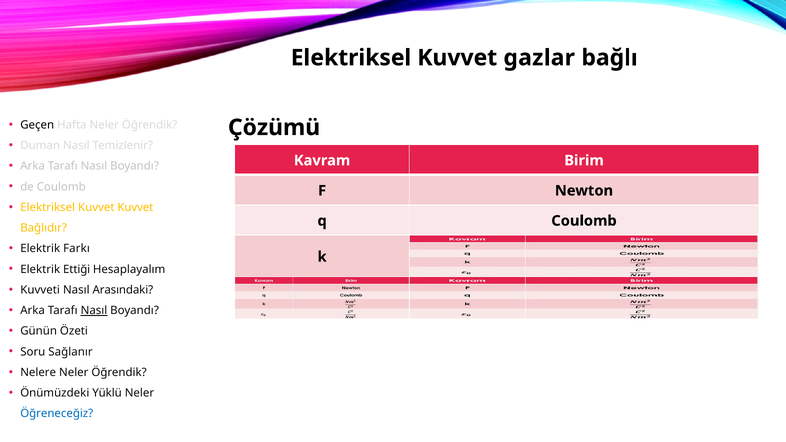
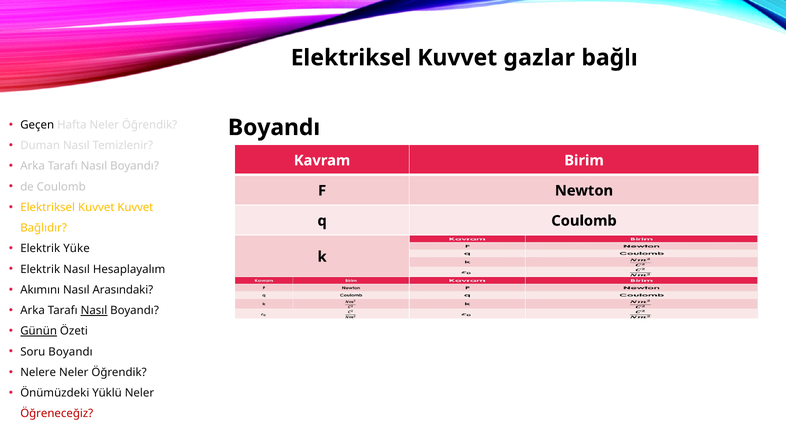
Çözümü at (274, 128): Çözümü -> Boyandı
Farkı: Farkı -> Yüke
Elektrik Ettiği: Ettiği -> Nasıl
Kuvveti: Kuvveti -> Akımını
Günün underline: none -> present
Soru Sağlanır: Sağlanır -> Boyandı
Öğreneceğiz colour: blue -> red
